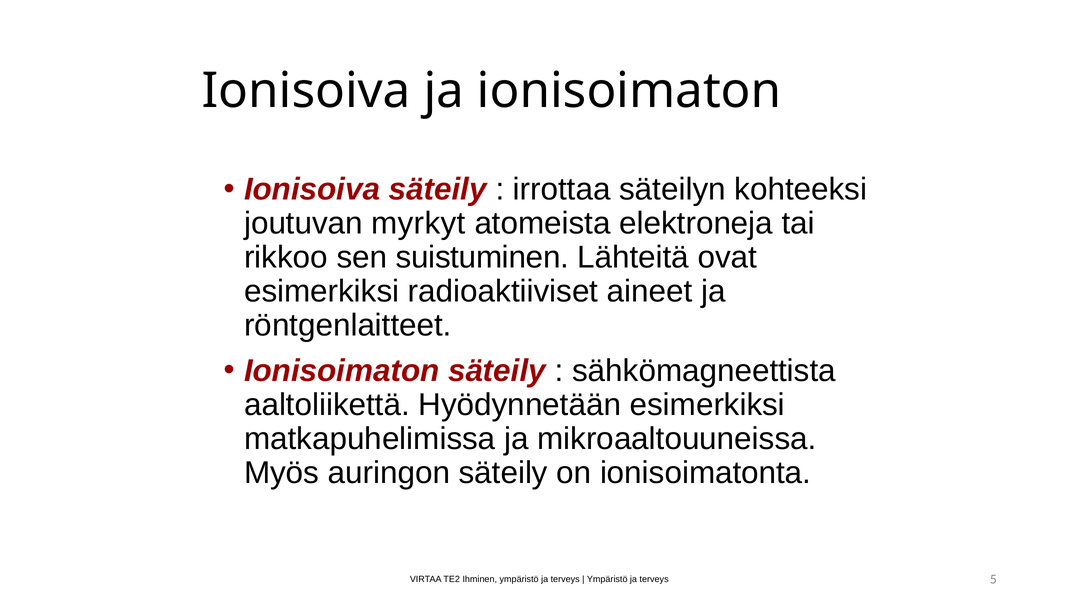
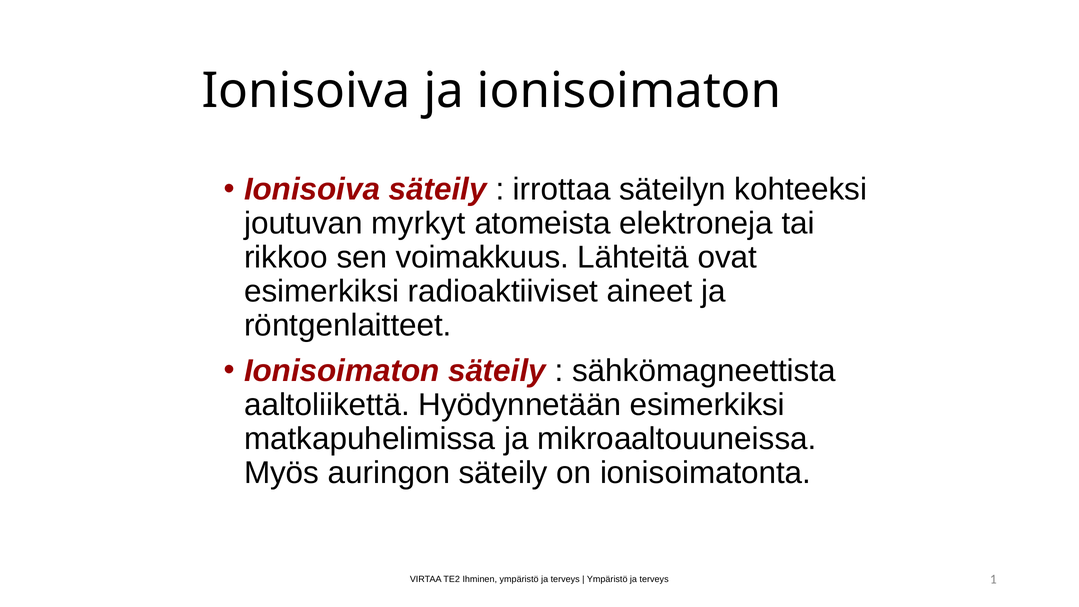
suistuminen: suistuminen -> voimakkuus
5: 5 -> 1
